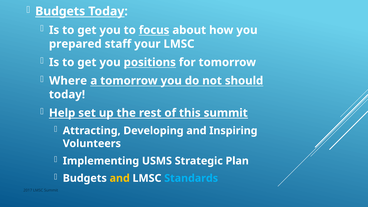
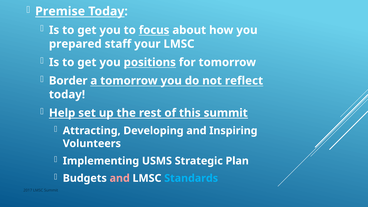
Budgets at (60, 11): Budgets -> Premise
Where: Where -> Border
should: should -> reflect
and at (120, 178) colour: yellow -> pink
